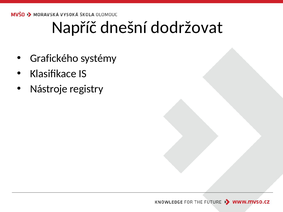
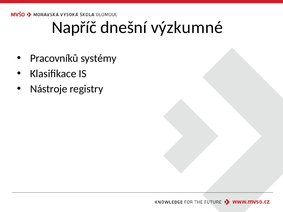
dodržovat: dodržovat -> výzkumné
Grafického: Grafického -> Pracovníků
